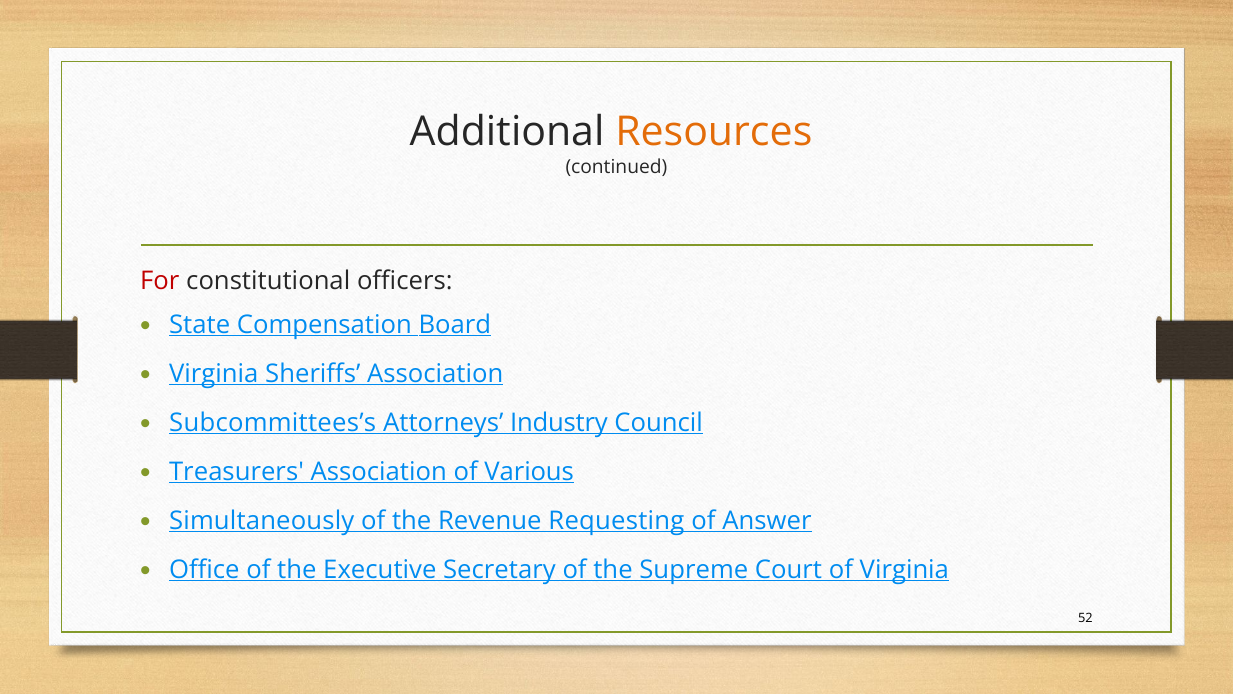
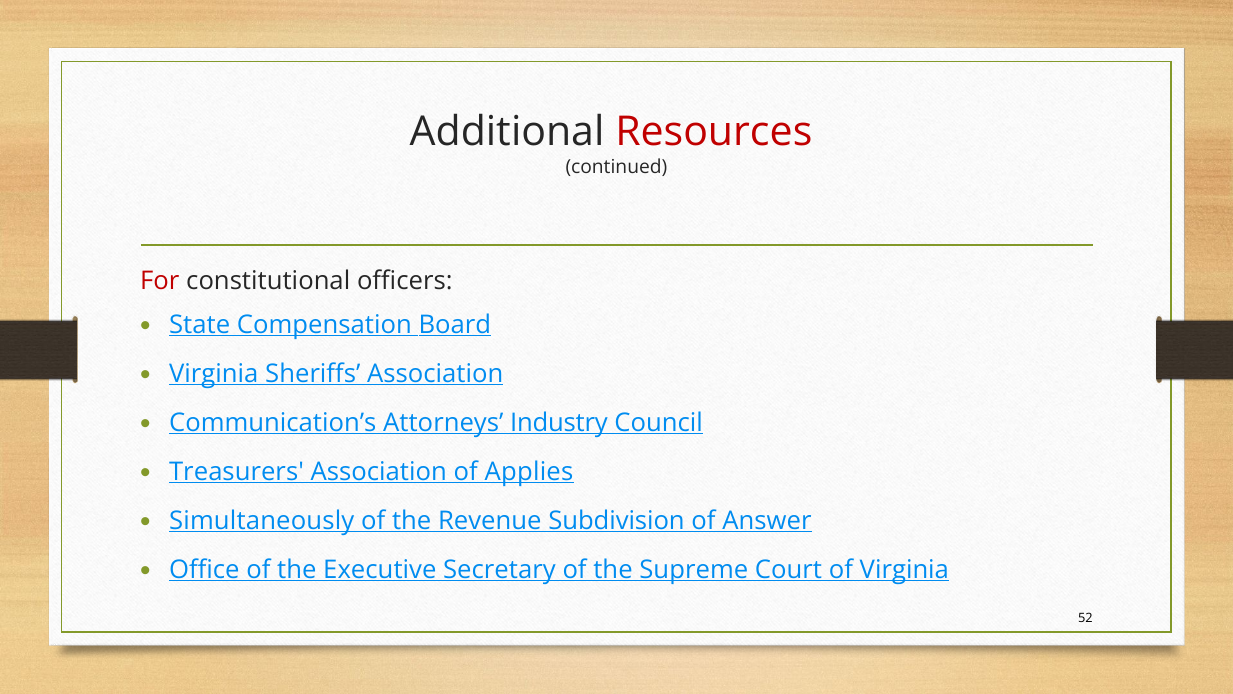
Resources colour: orange -> red
Subcommittees’s: Subcommittees’s -> Communication’s
Various: Various -> Applies
Requesting: Requesting -> Subdivision
